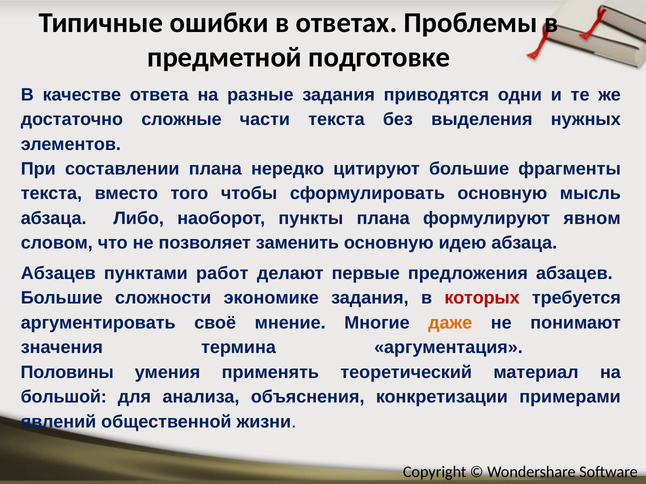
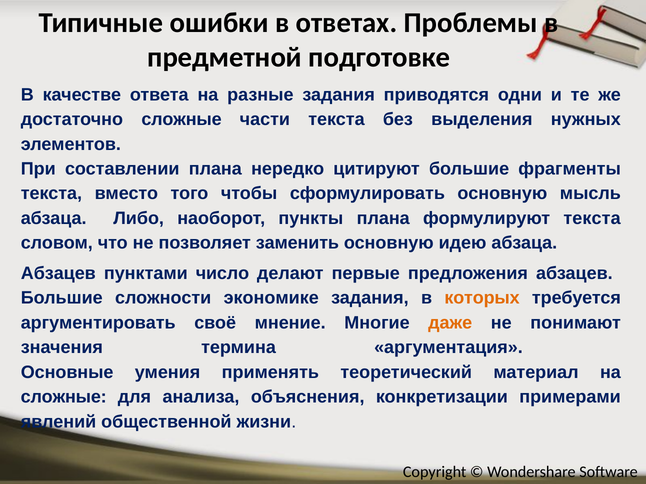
формулируют явном: явном -> текста
работ: работ -> число
которых colour: red -> orange
Половины: Половины -> Основные
большой at (64, 397): большой -> сложные
